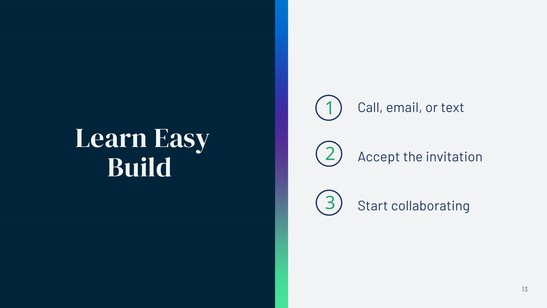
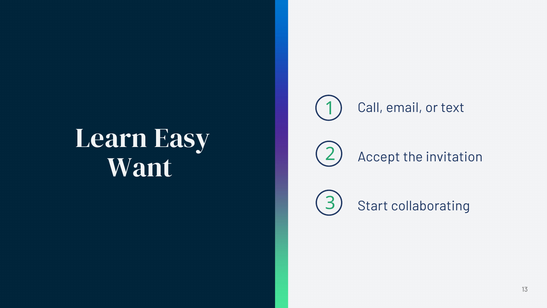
Build: Build -> Want
